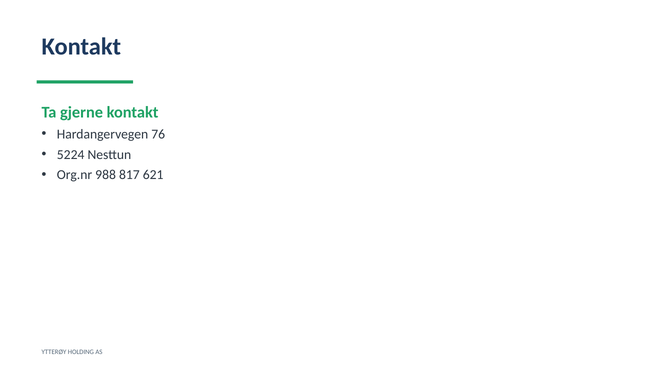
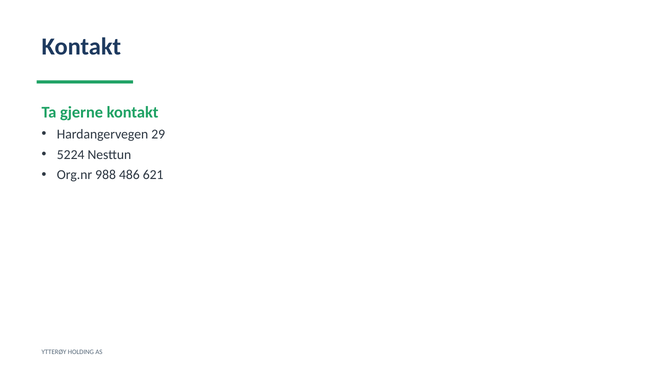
76: 76 -> 29
817: 817 -> 486
